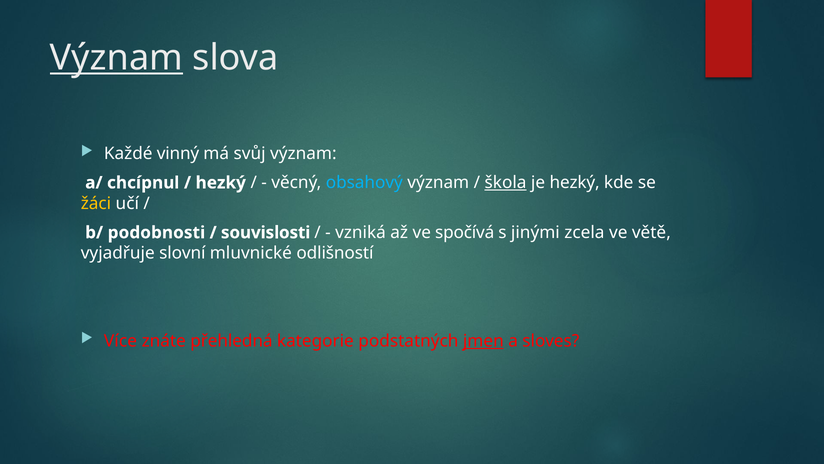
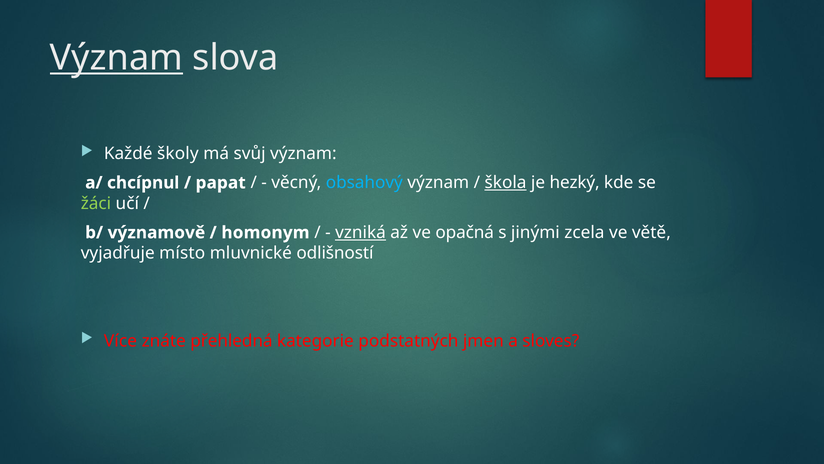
vinný: vinný -> školy
hezký at (221, 183): hezký -> papat
žáci colour: yellow -> light green
podobnosti: podobnosti -> významově
souvislosti: souvislosti -> homonym
vzniká underline: none -> present
spočívá: spočívá -> opačná
slovní: slovní -> místo
jmen underline: present -> none
